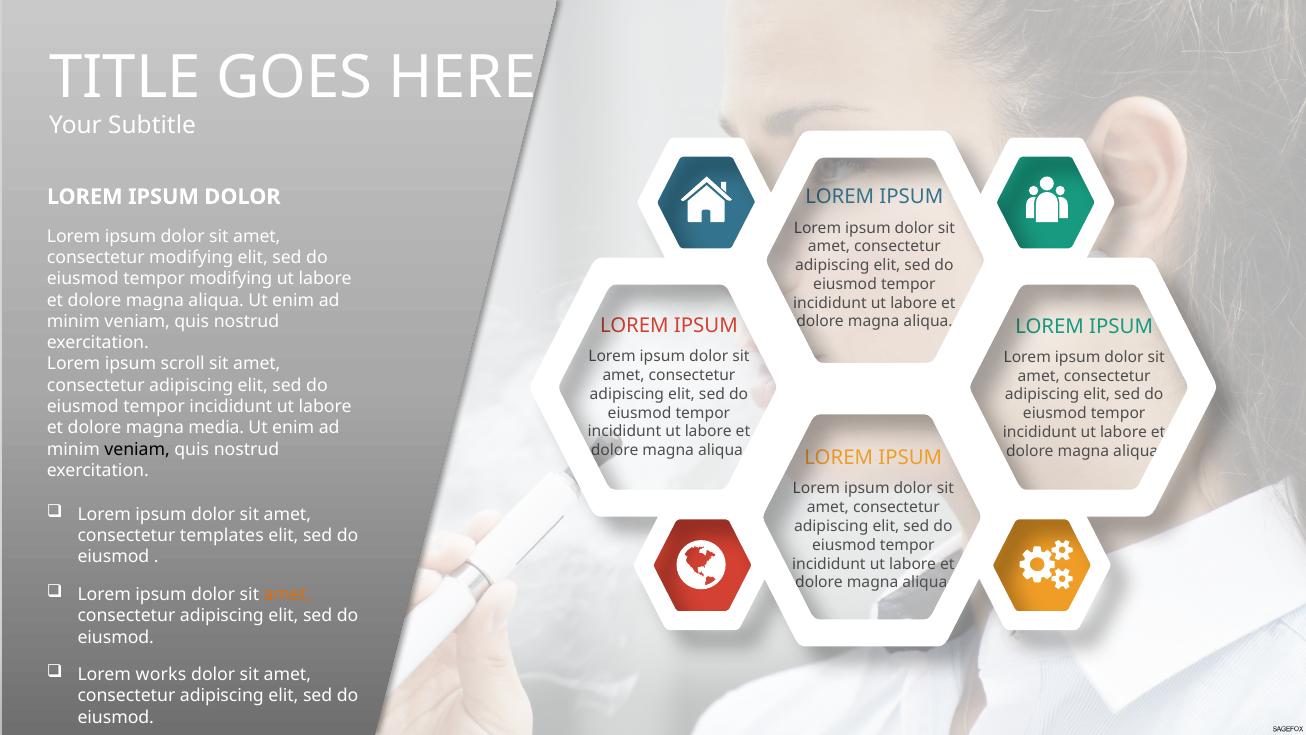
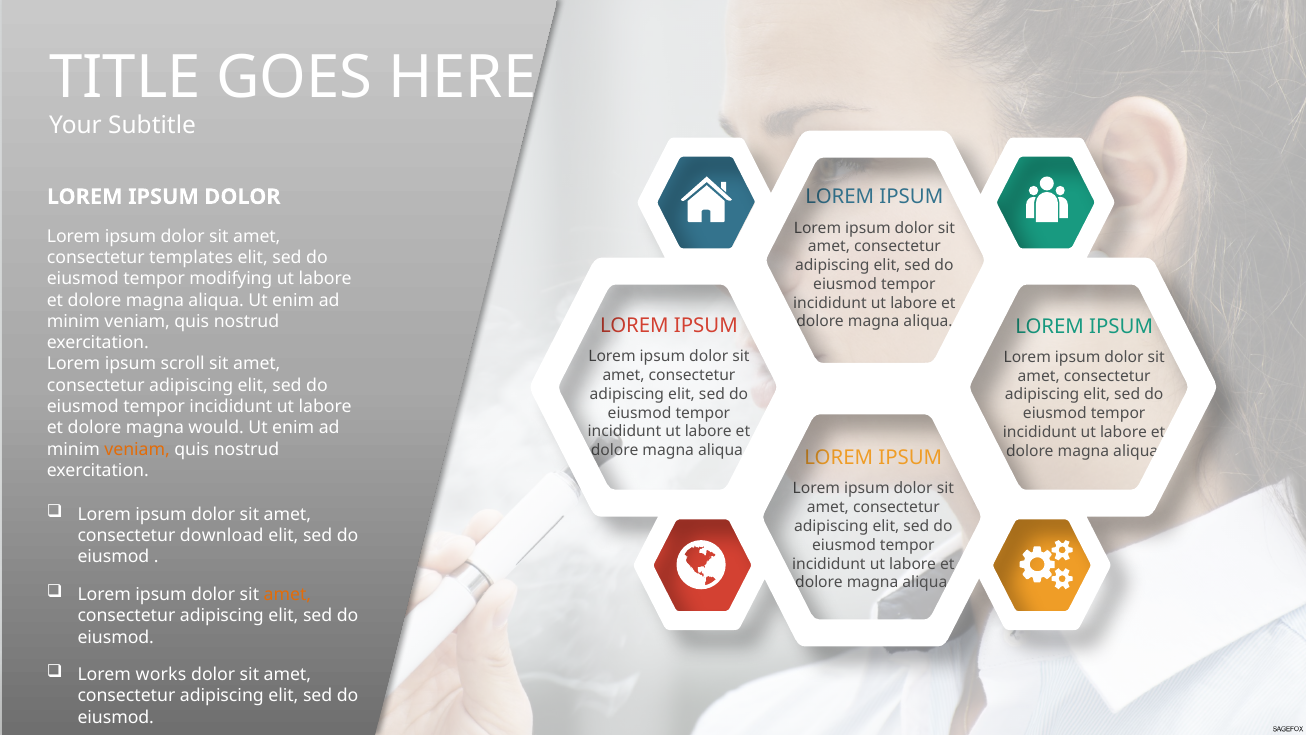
consectetur modifying: modifying -> templates
media: media -> would
veniam at (137, 449) colour: black -> orange
templates: templates -> download
